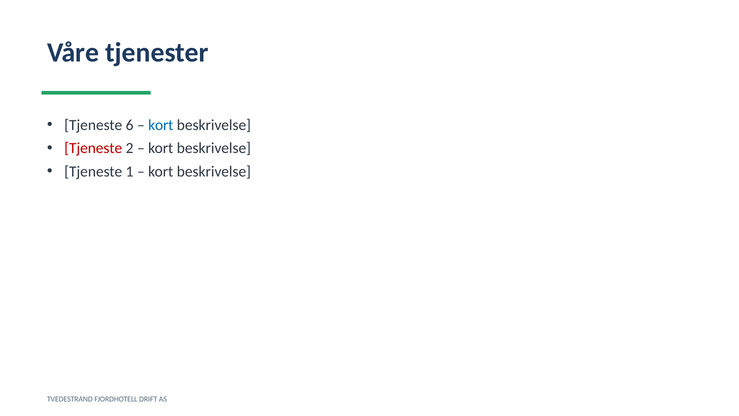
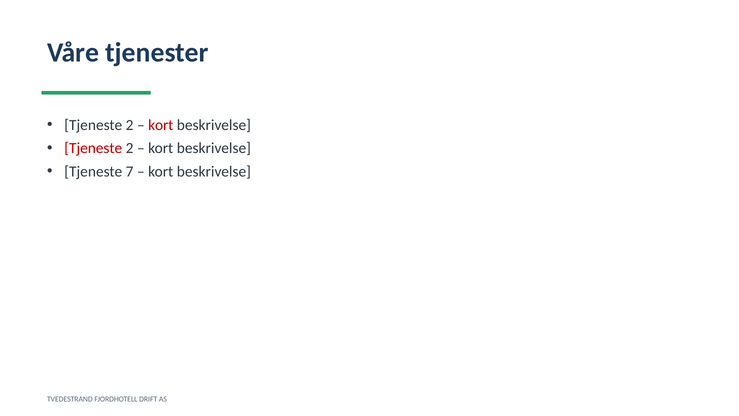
6 at (130, 125): 6 -> 2
kort at (161, 125) colour: blue -> red
1: 1 -> 7
